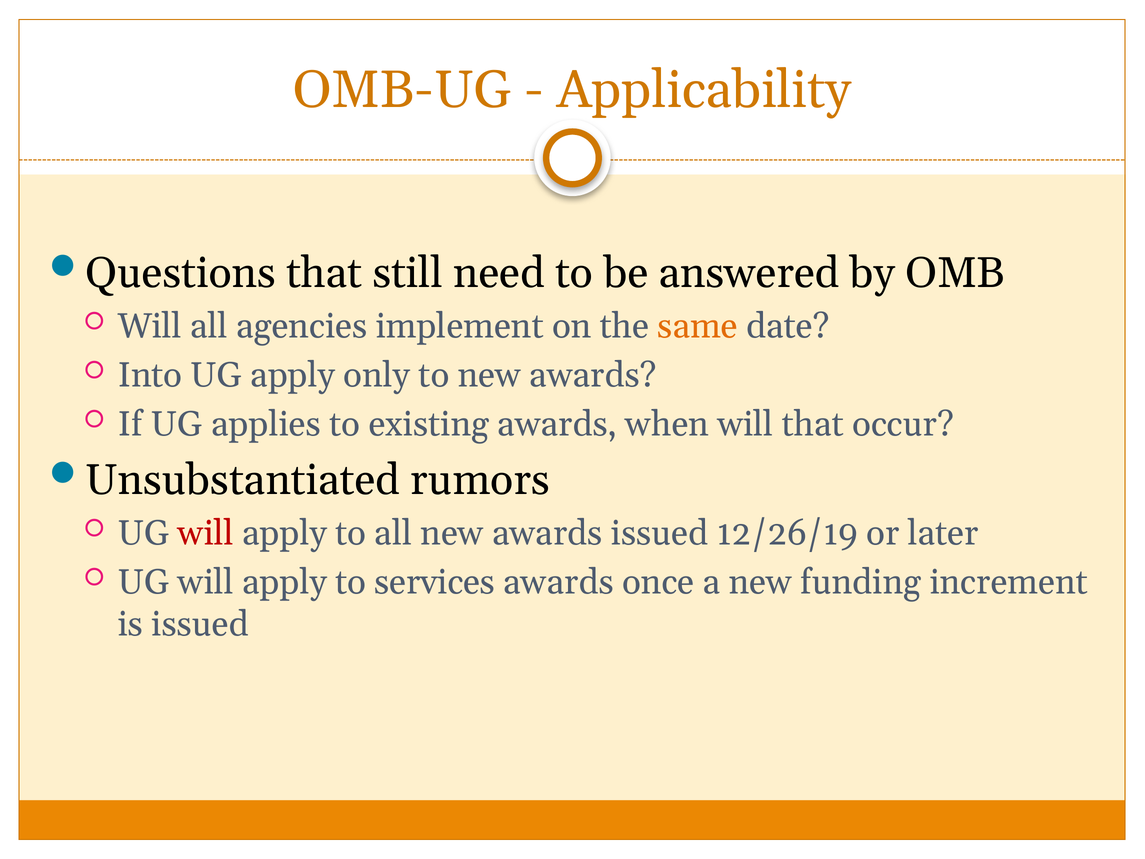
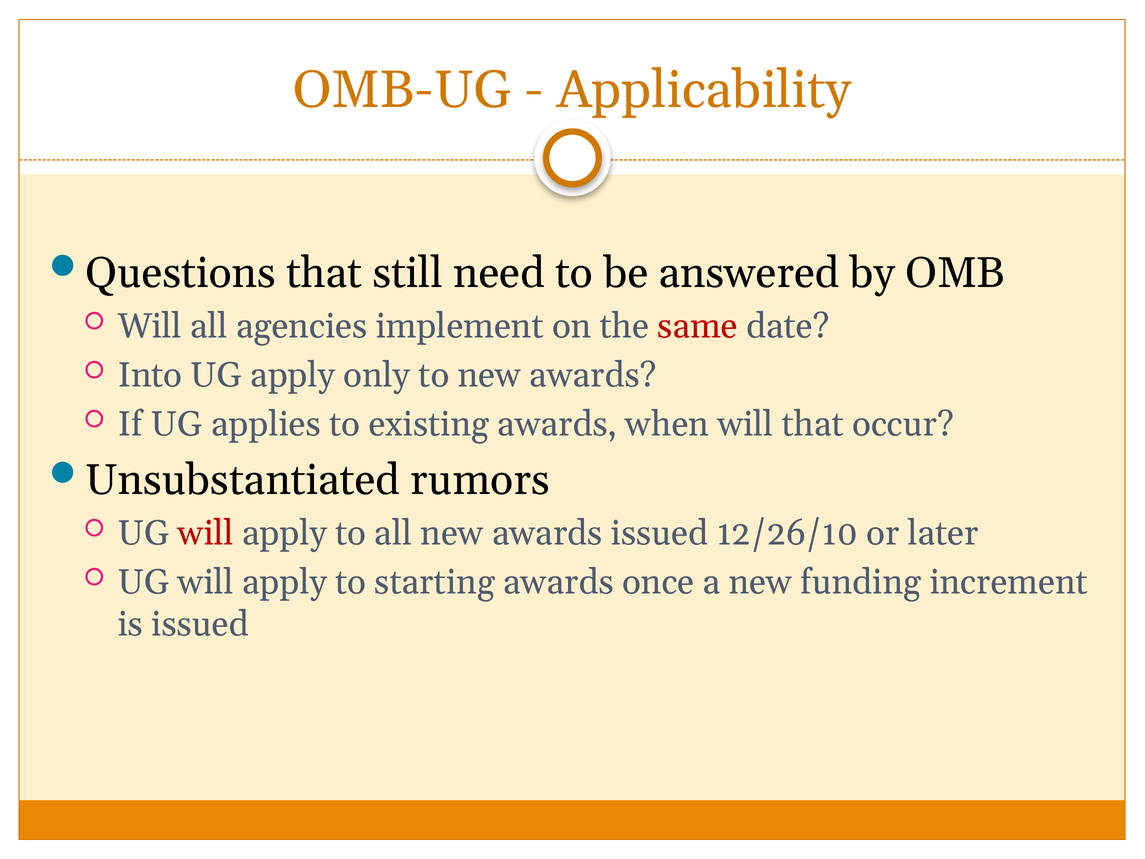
same colour: orange -> red
12/26/19: 12/26/19 -> 12/26/10
services: services -> starting
